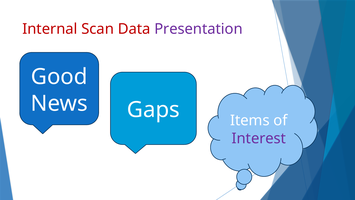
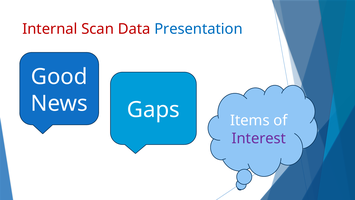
Presentation colour: purple -> blue
